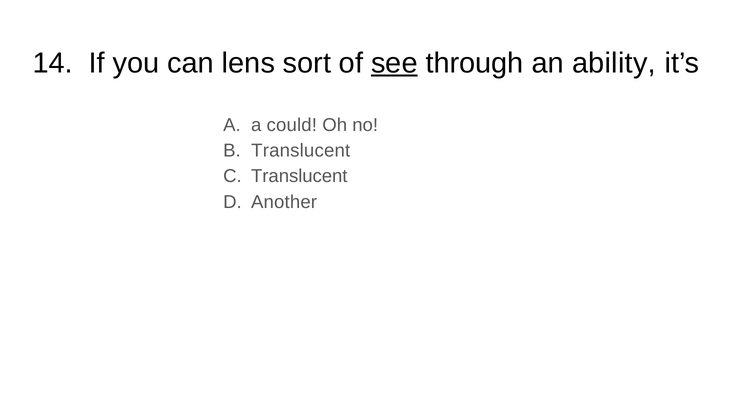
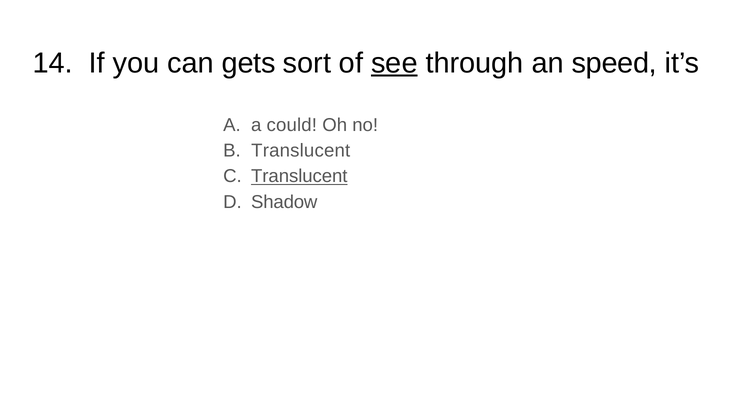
lens: lens -> gets
ability: ability -> speed
Translucent at (299, 176) underline: none -> present
Another: Another -> Shadow
